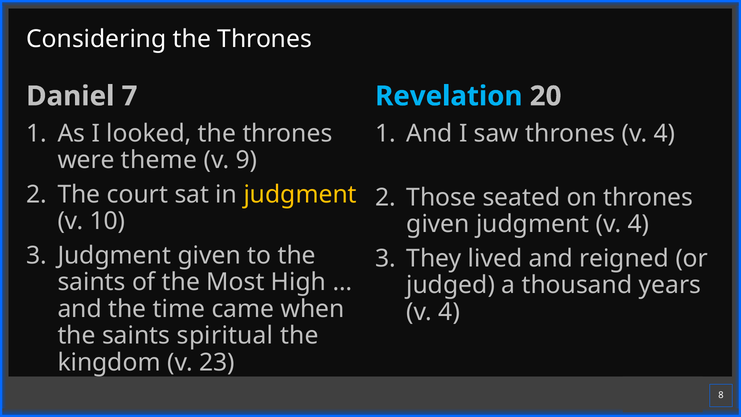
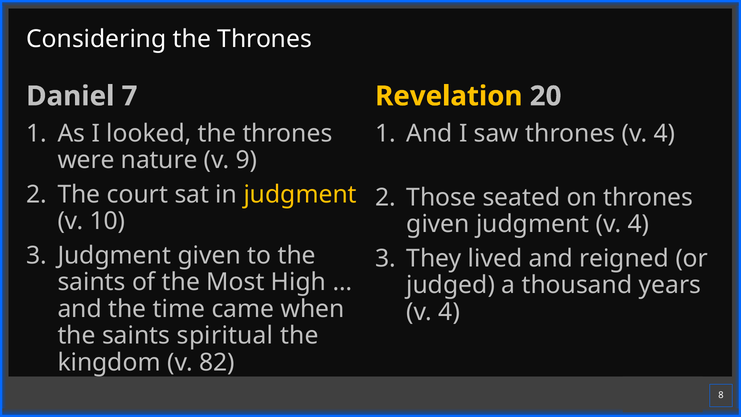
Revelation colour: light blue -> yellow
theme: theme -> nature
23: 23 -> 82
